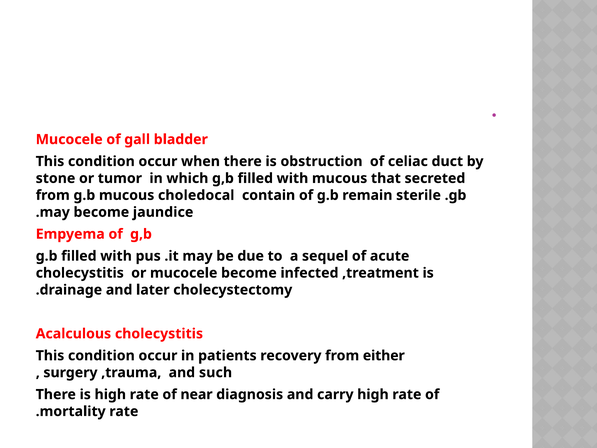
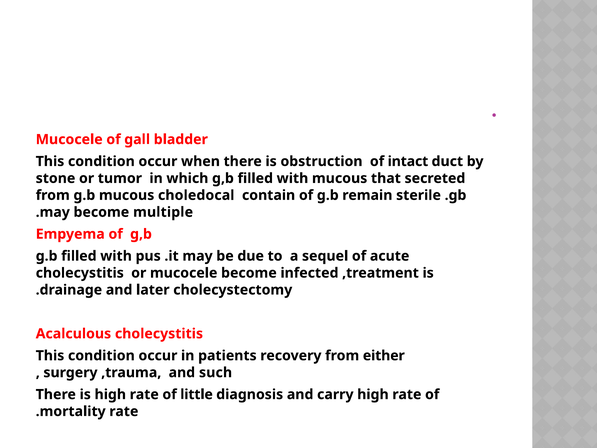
celiac: celiac -> intact
jaundice: jaundice -> multiple
near: near -> little
